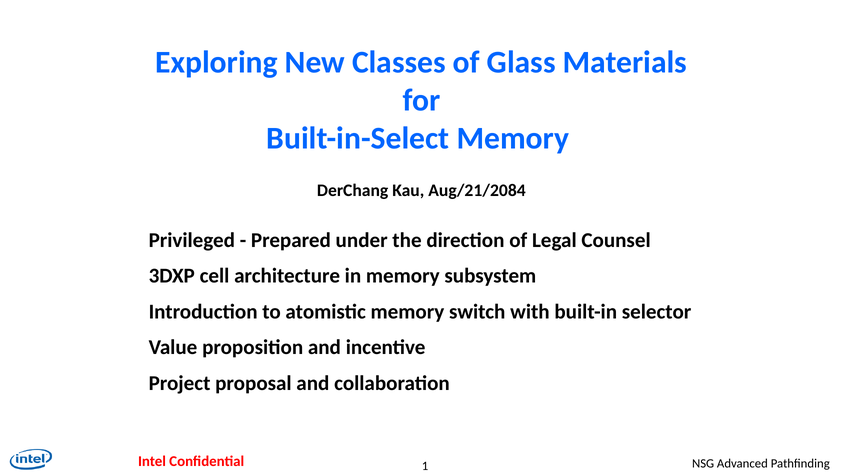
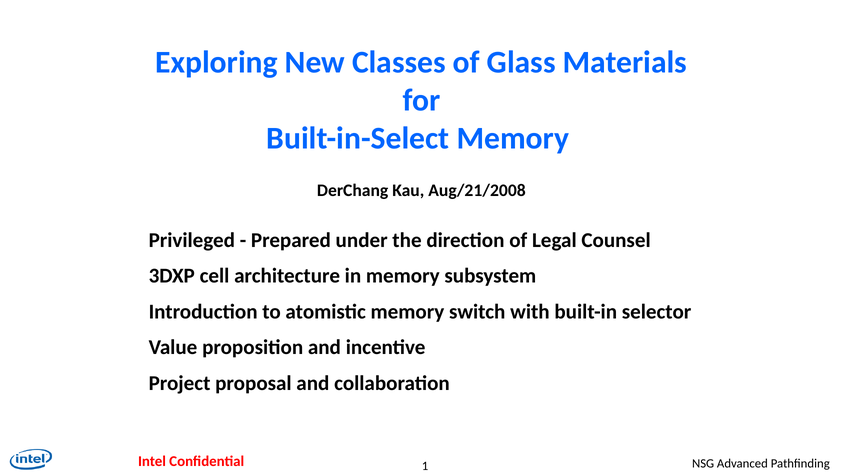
Aug/21/2084: Aug/21/2084 -> Aug/21/2008
